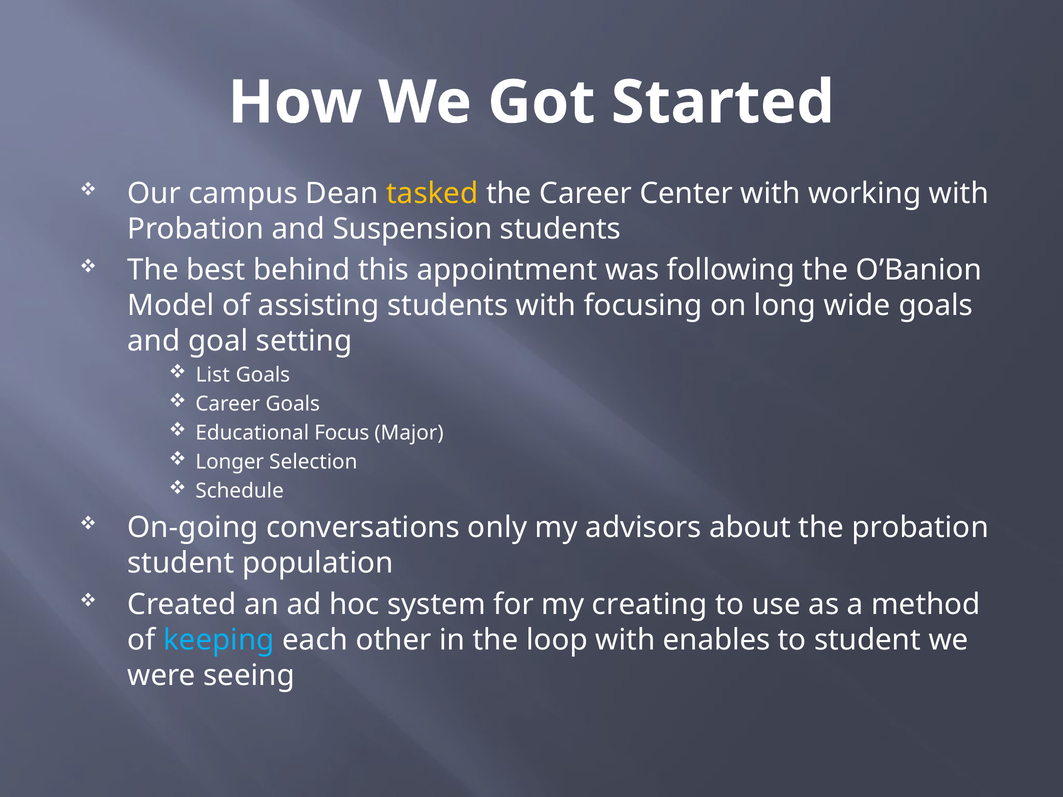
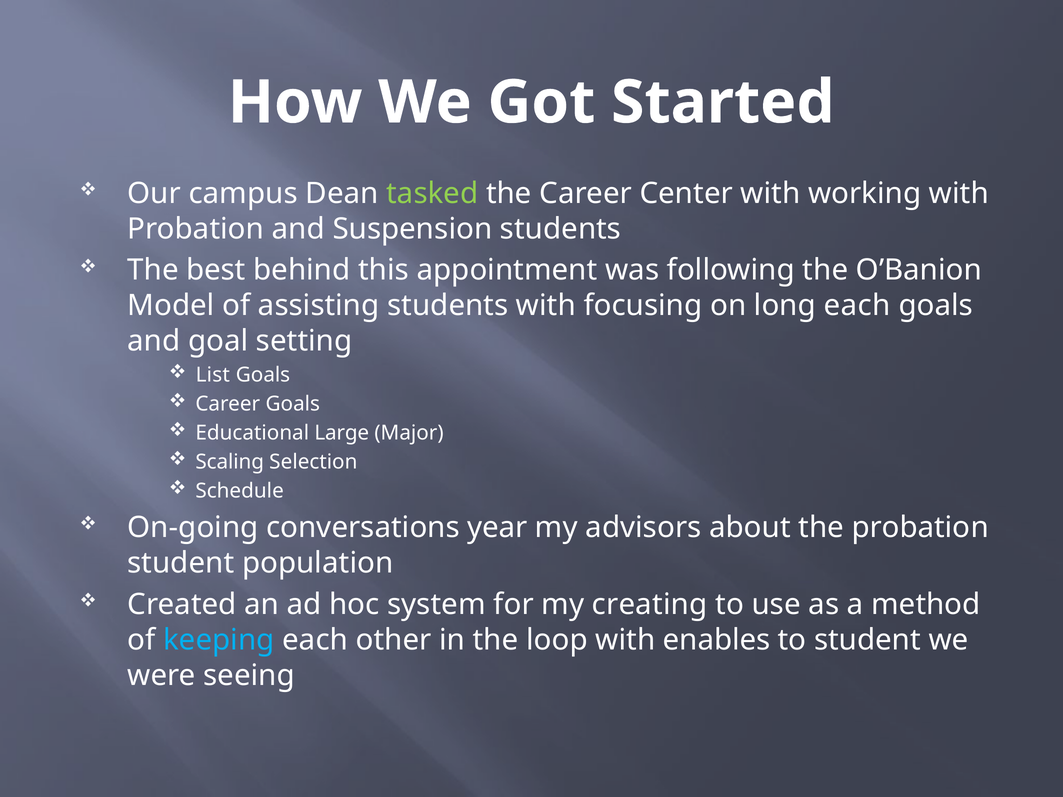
tasked colour: yellow -> light green
long wide: wide -> each
Focus: Focus -> Large
Longer: Longer -> Scaling
only: only -> year
